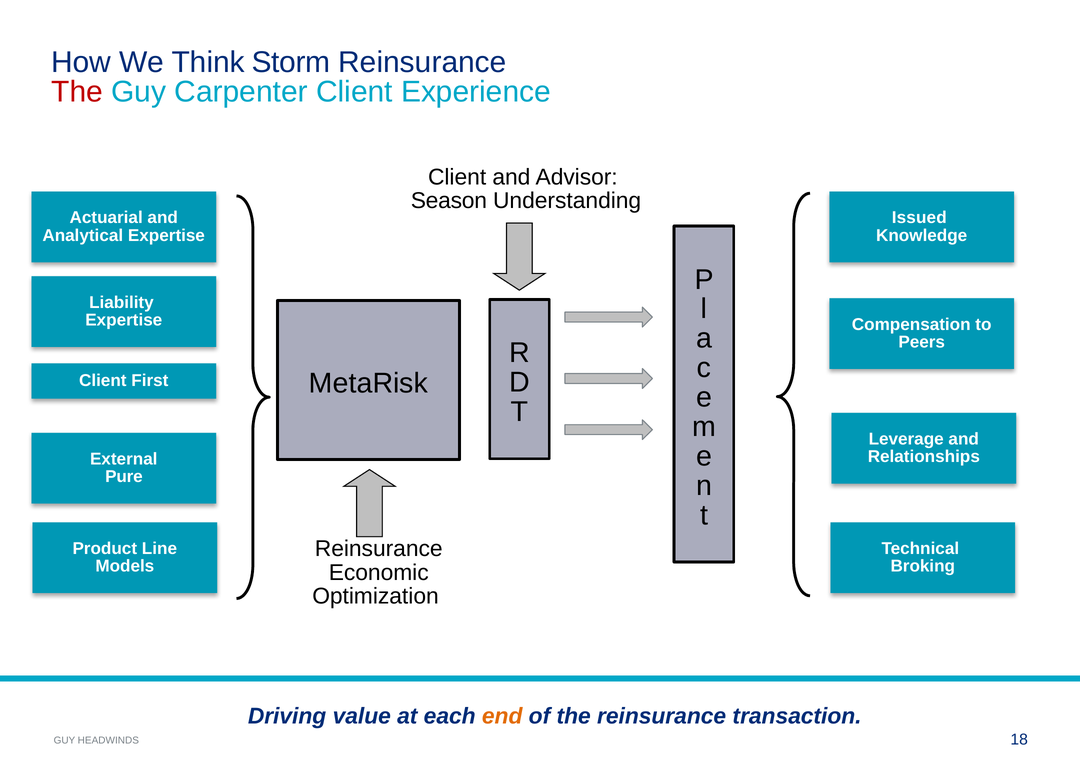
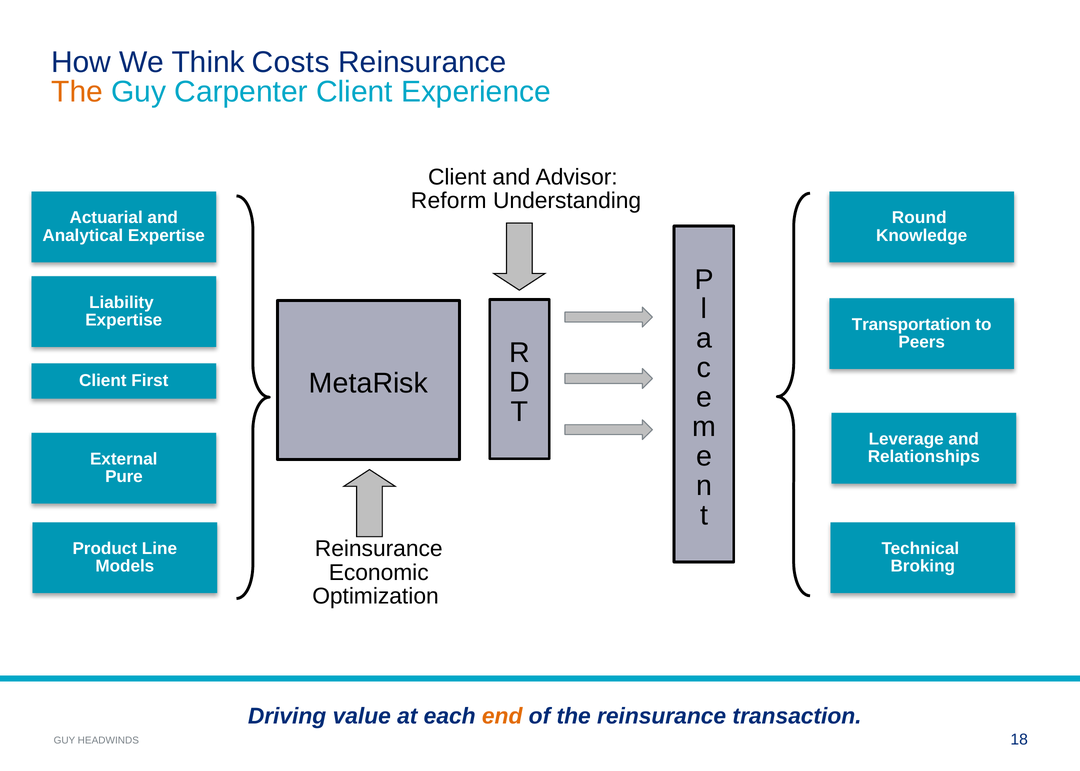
Storm: Storm -> Costs
The at (77, 92) colour: red -> orange
Season: Season -> Reform
Issued: Issued -> Round
Compensation: Compensation -> Transportation
